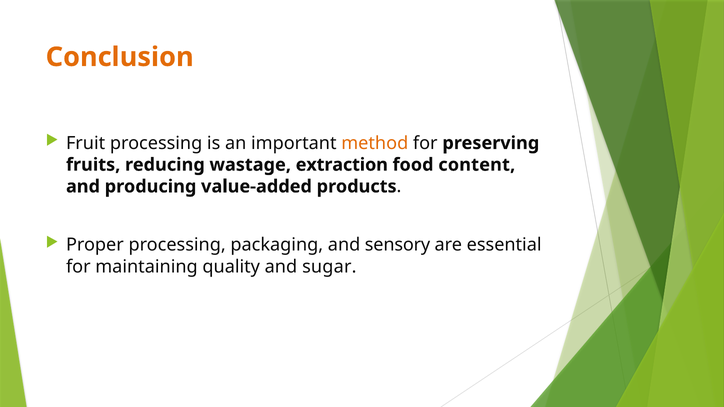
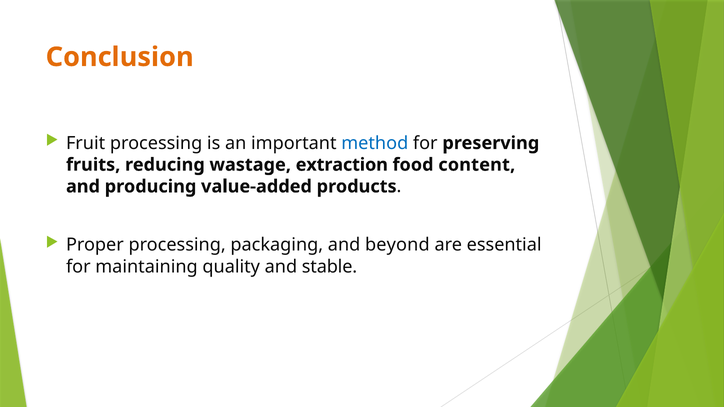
method colour: orange -> blue
sensory: sensory -> beyond
sugar: sugar -> stable
